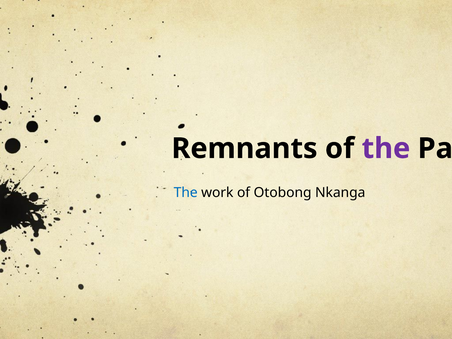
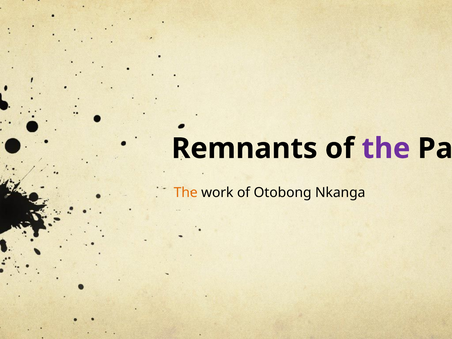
The at (186, 192) colour: blue -> orange
